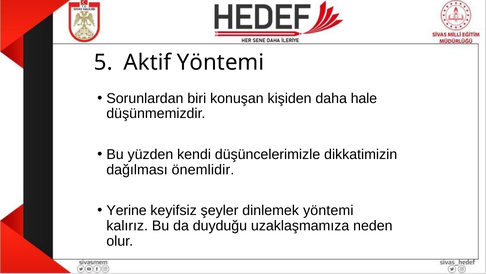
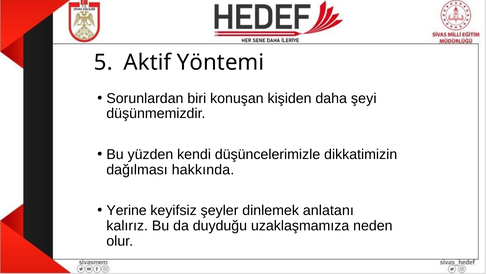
hale: hale -> şeyi
önemlidir: önemlidir -> hakkında
dinlemek yöntemi: yöntemi -> anlatanı
